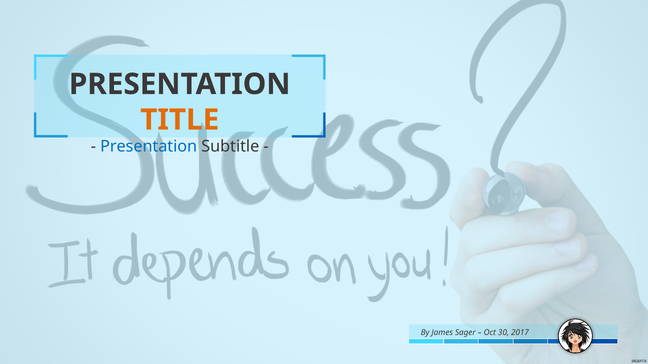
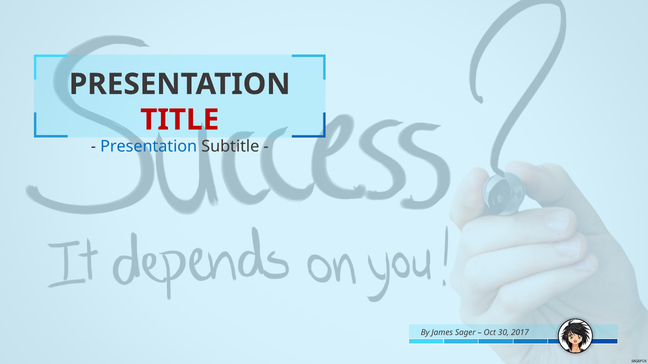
TITLE colour: orange -> red
